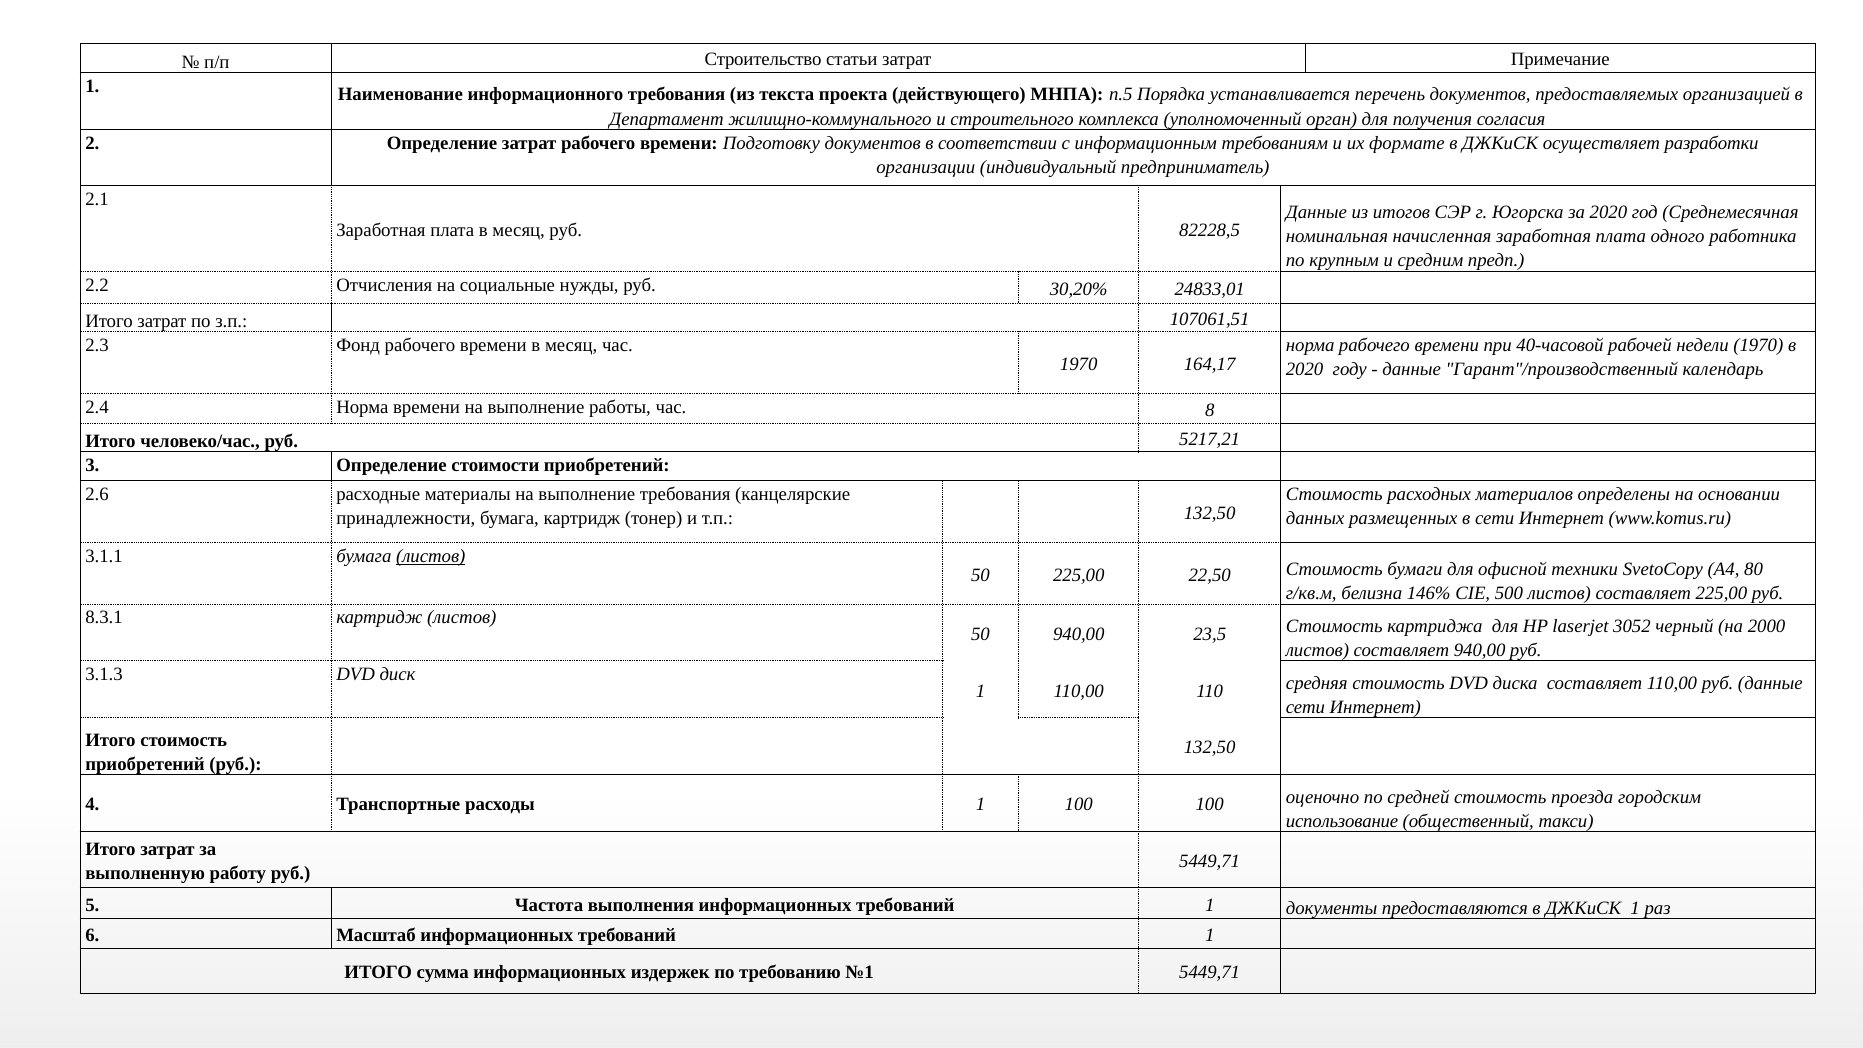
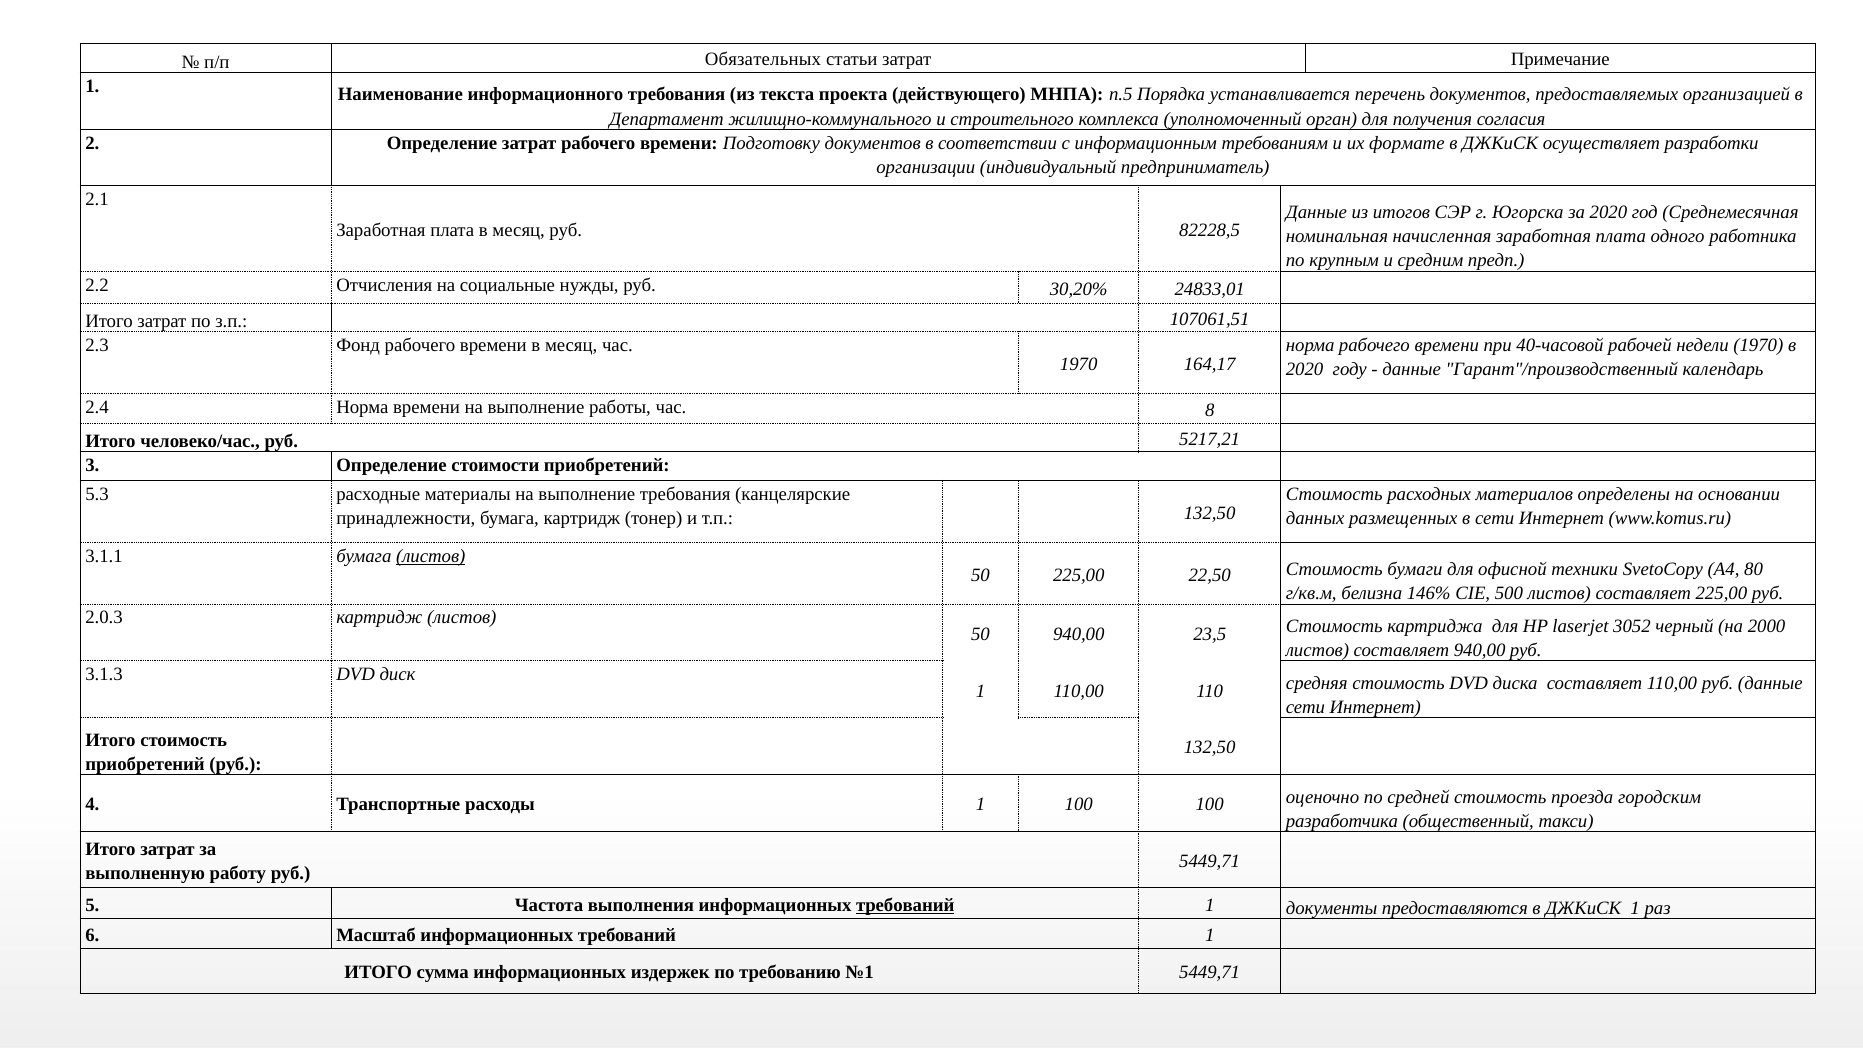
Строительство: Строительство -> Обязательных
2.6: 2.6 -> 5.3
8.3.1: 8.3.1 -> 2.0.3
использование: использование -> разработчика
требований at (905, 905) underline: none -> present
